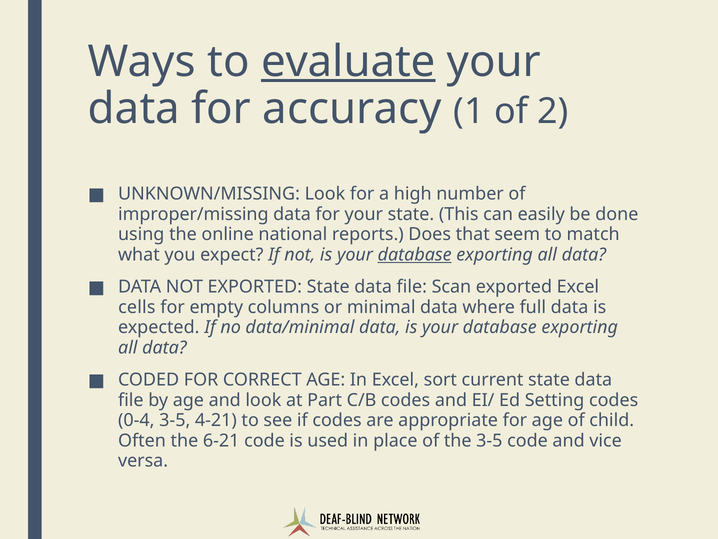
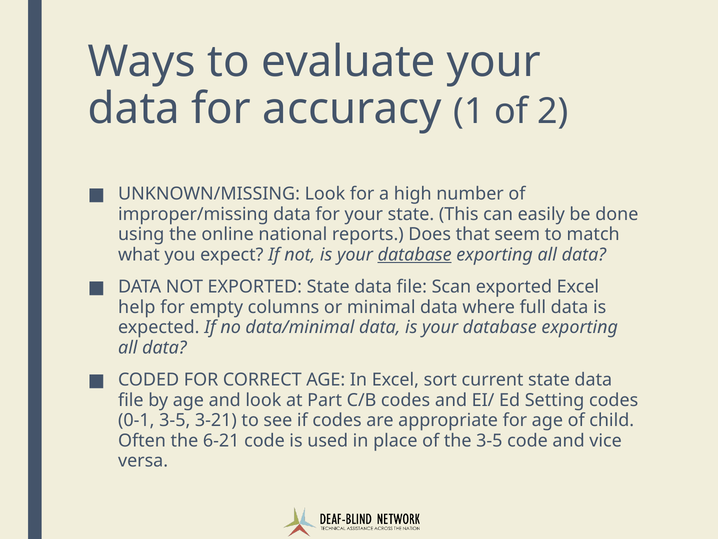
evaluate underline: present -> none
cells: cells -> help
0-4: 0-4 -> 0-1
4-21: 4-21 -> 3-21
